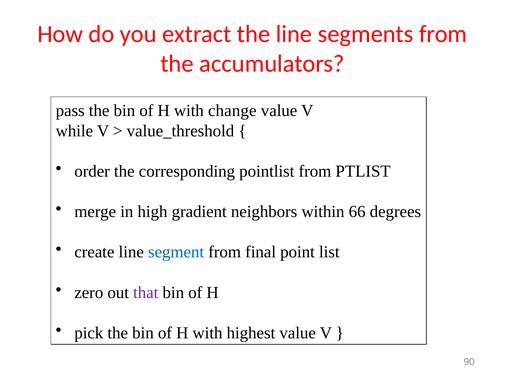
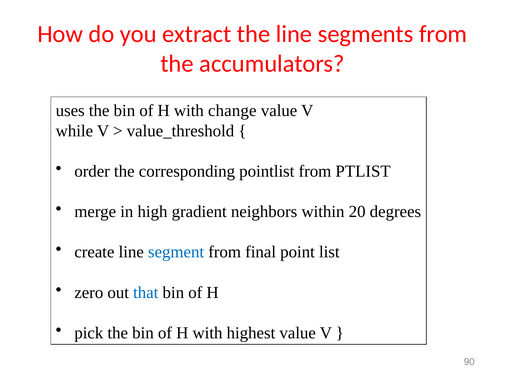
pass: pass -> uses
66: 66 -> 20
that colour: purple -> blue
